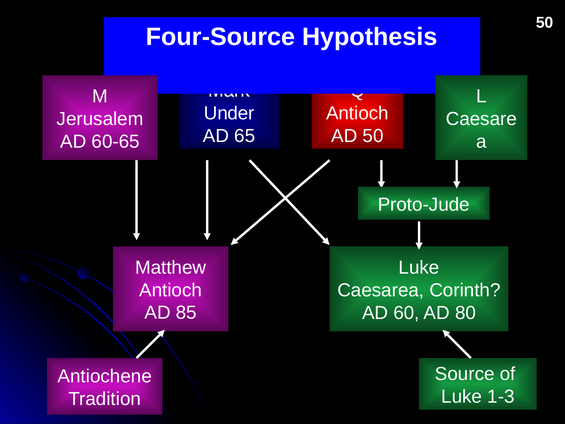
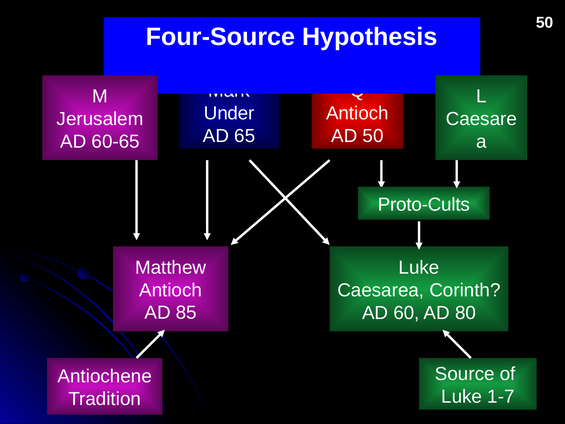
Proto-Jude: Proto-Jude -> Proto-Cults
1-3: 1-3 -> 1-7
